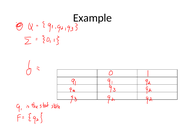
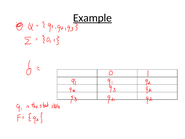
Example underline: none -> present
